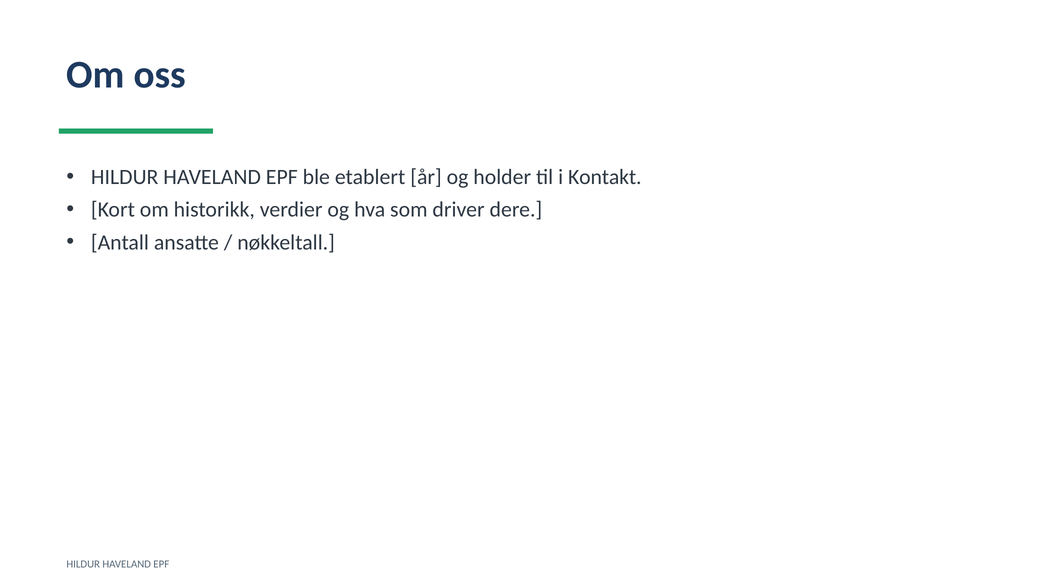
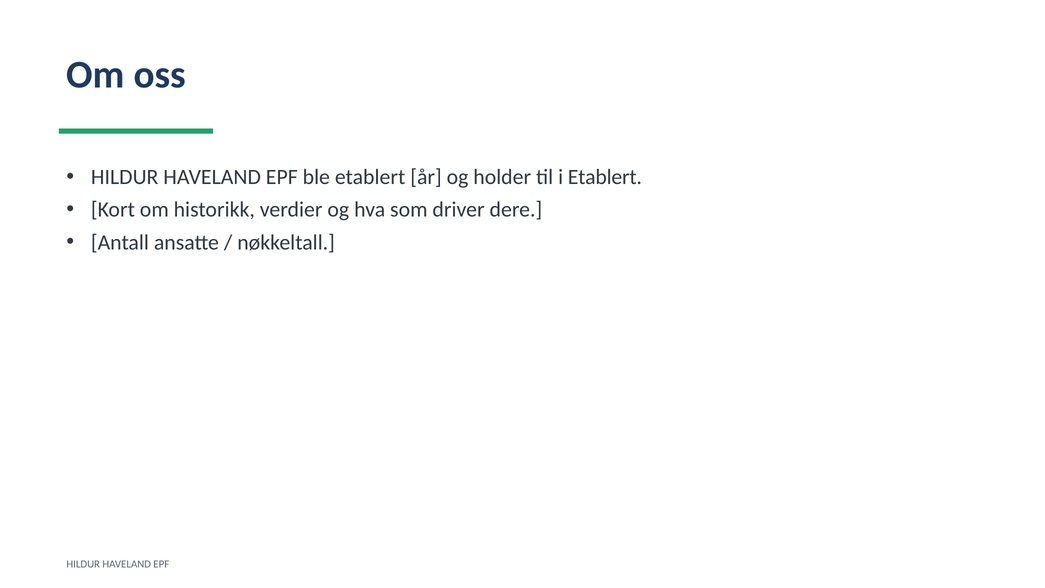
i Kontakt: Kontakt -> Etablert
